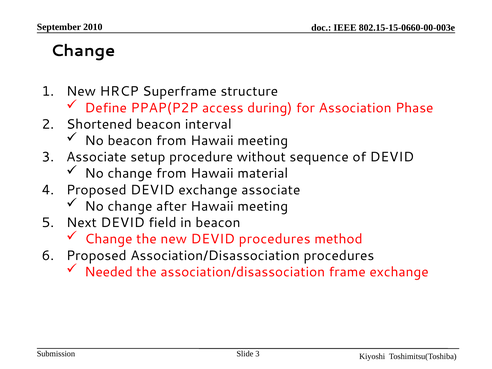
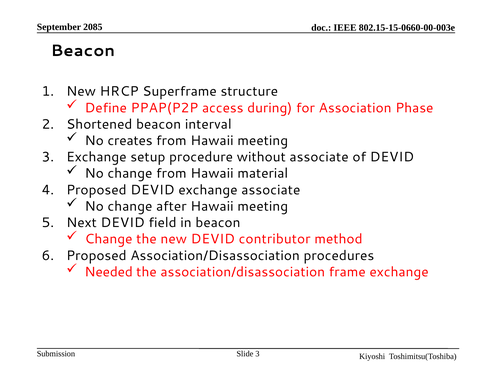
2010: 2010 -> 2085
Change at (83, 51): Change -> Beacon
No beacon: beacon -> creates
3 Associate: Associate -> Exchange
without sequence: sequence -> associate
DEVID procedures: procedures -> contributor
